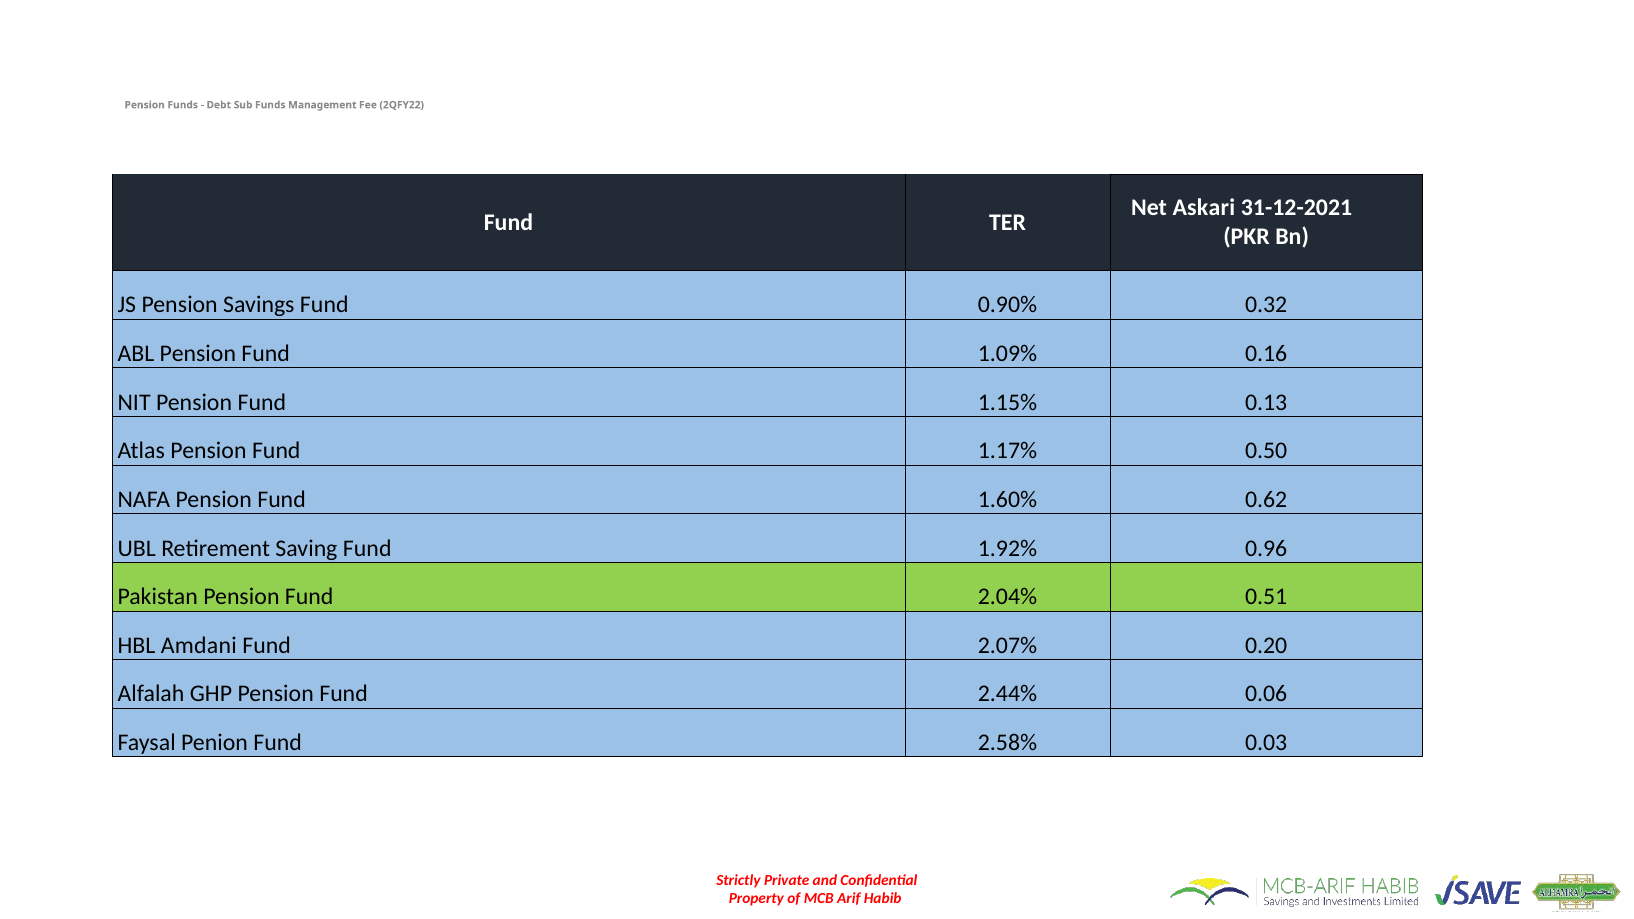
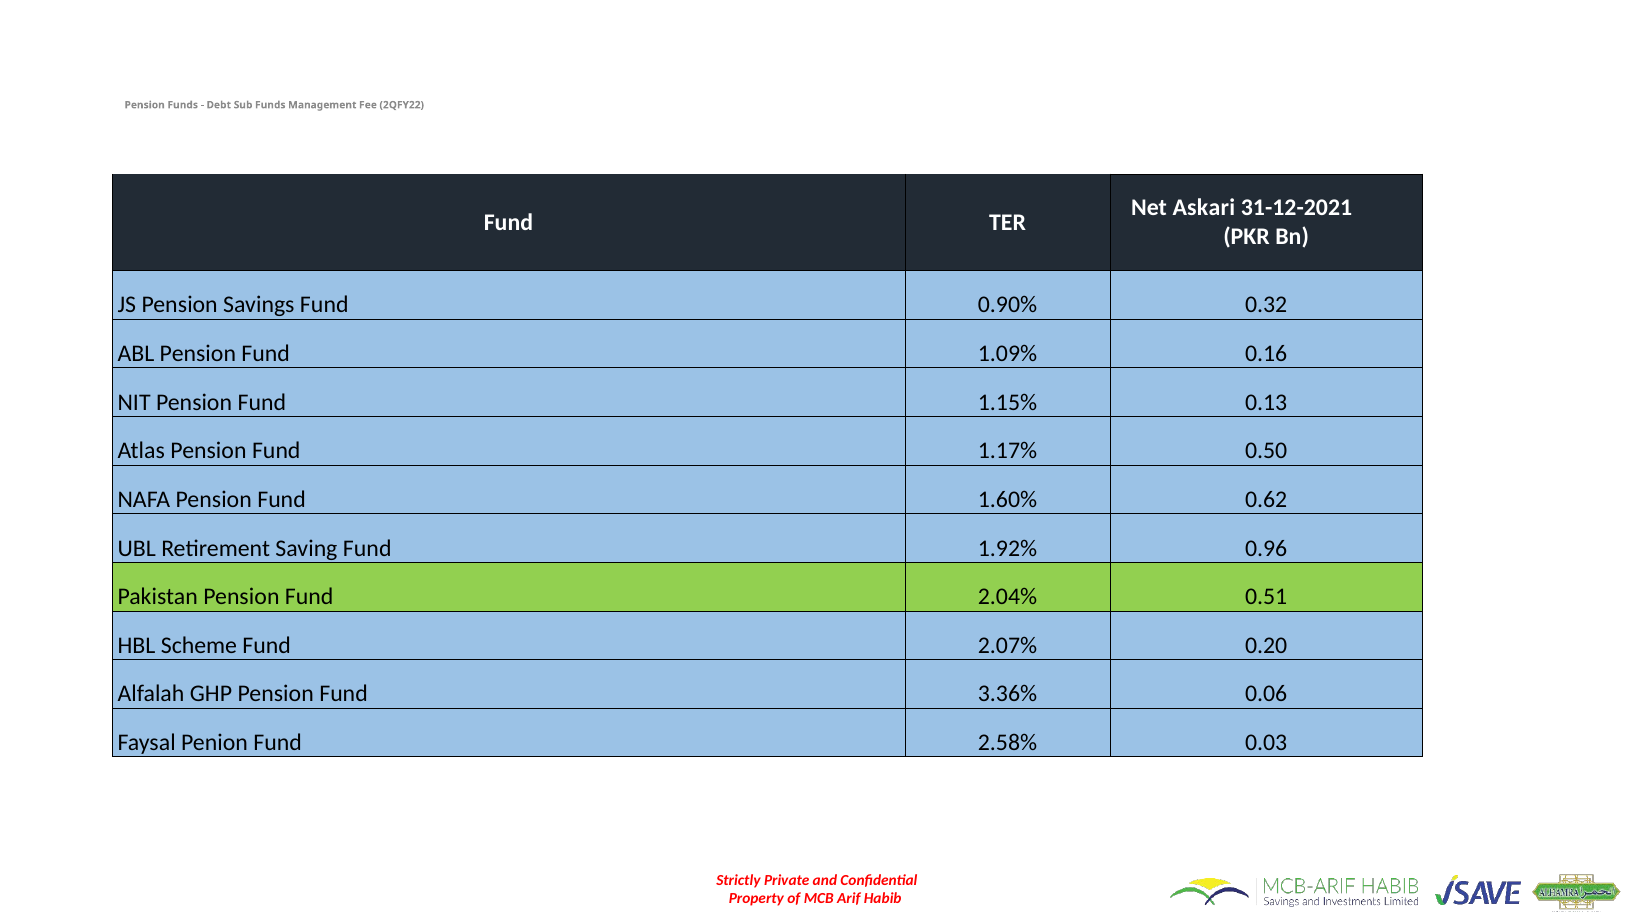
Amdani: Amdani -> Scheme
2.44%: 2.44% -> 3.36%
